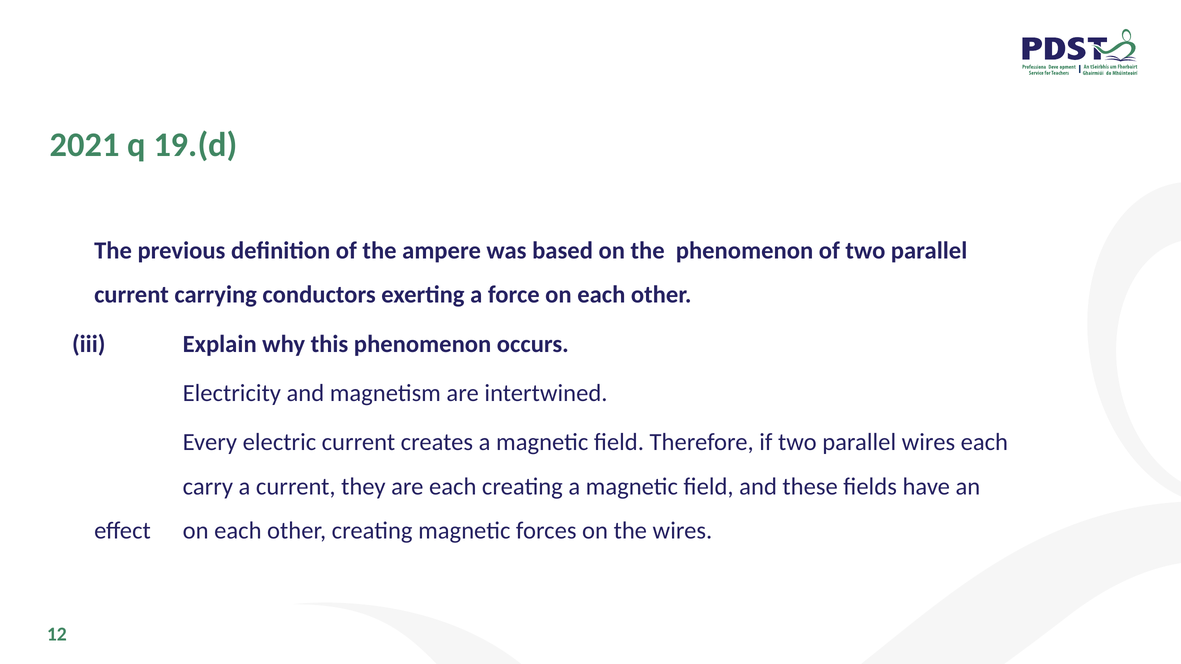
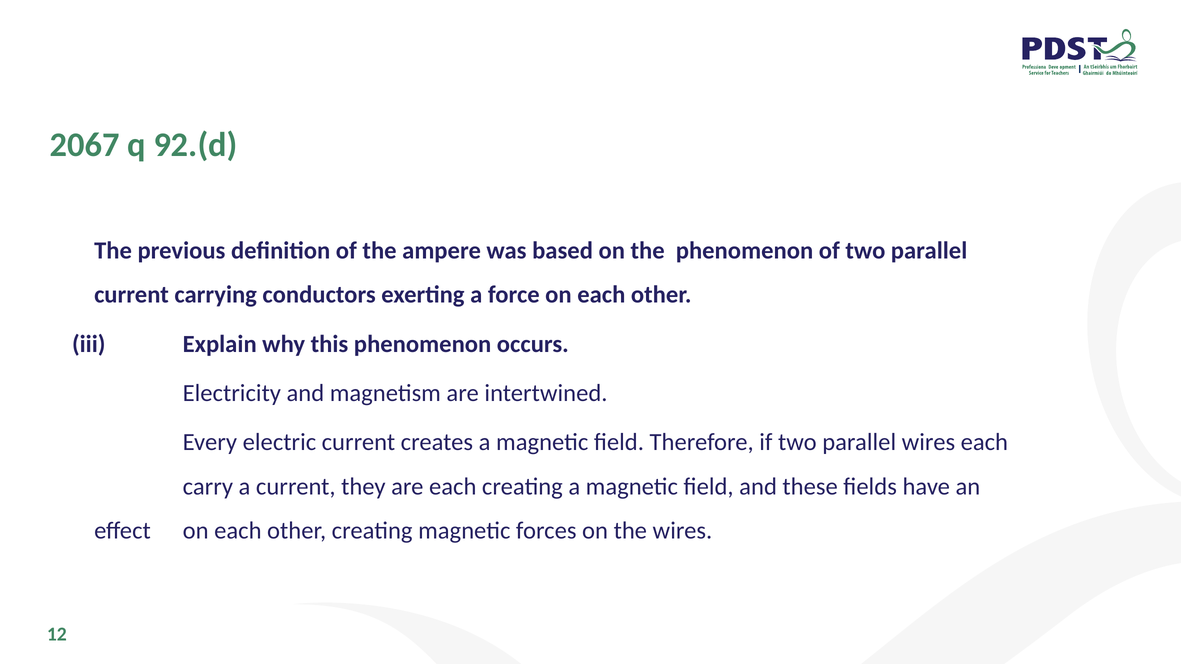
2021: 2021 -> 2067
19.(d: 19.(d -> 92.(d
